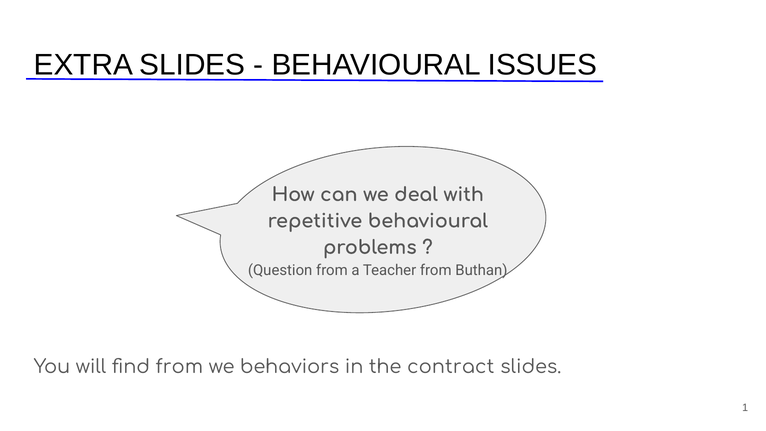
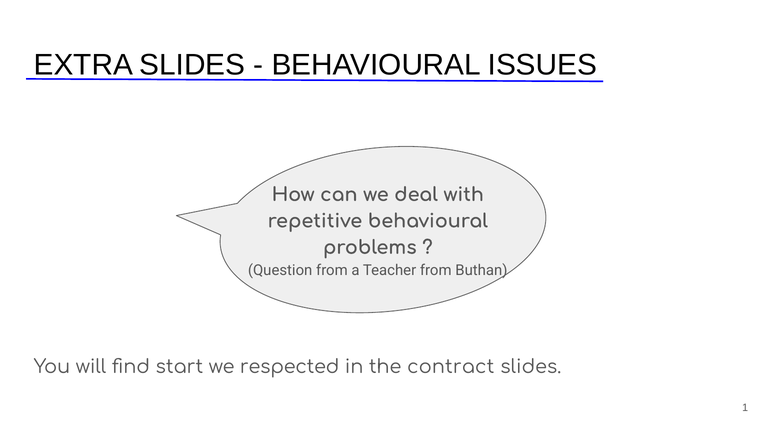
find from: from -> start
behaviors: behaviors -> respected
